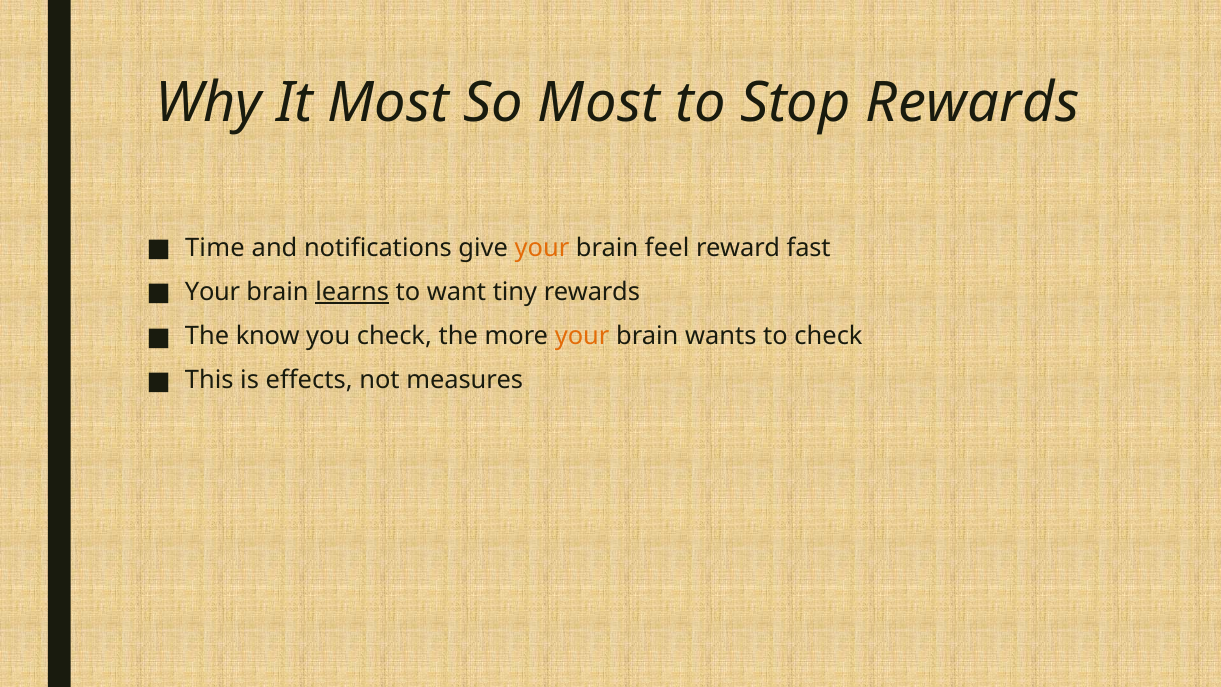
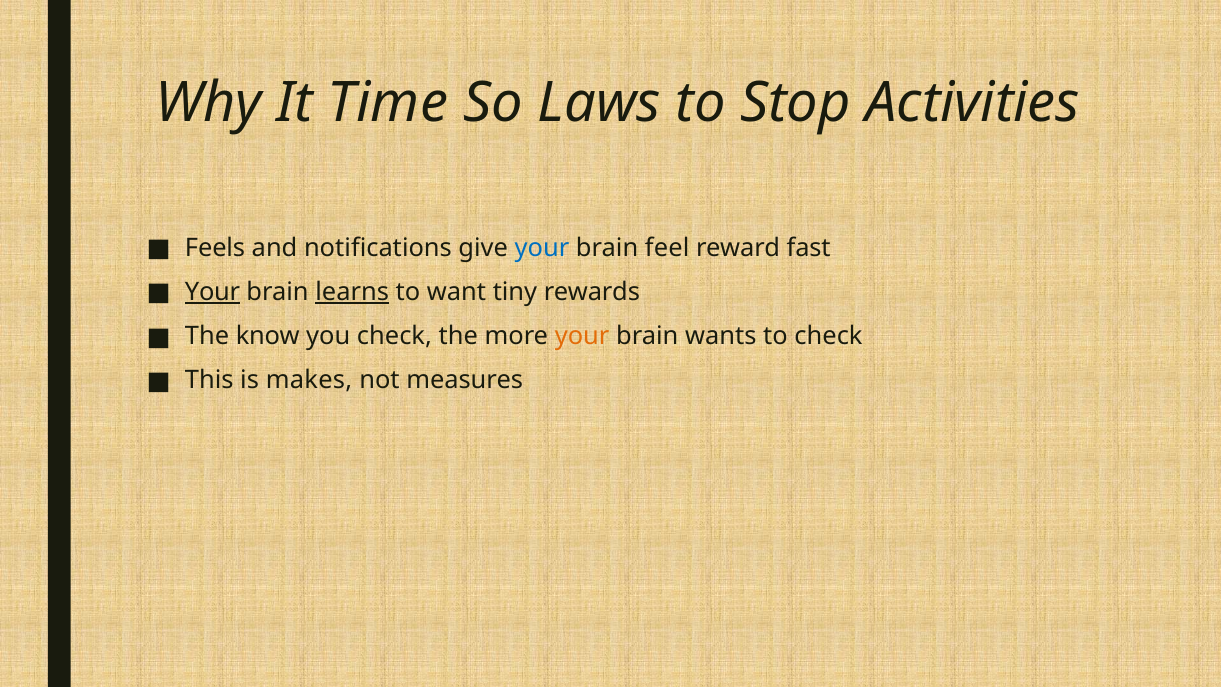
It Most: Most -> Time
So Most: Most -> Laws
Stop Rewards: Rewards -> Activities
Time: Time -> Feels
your at (542, 248) colour: orange -> blue
Your at (213, 292) underline: none -> present
effects: effects -> makes
